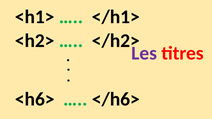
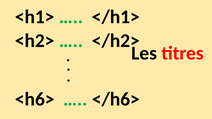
Les colour: purple -> black
